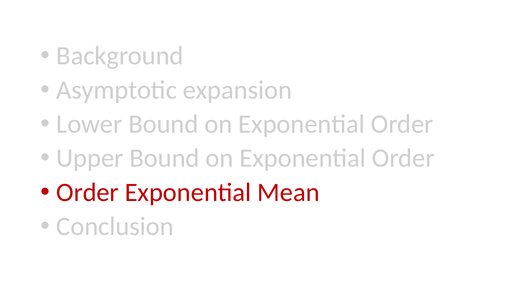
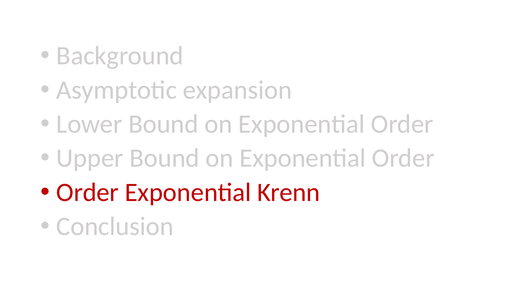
Mean: Mean -> Krenn
